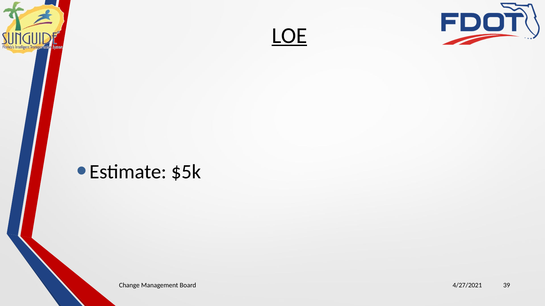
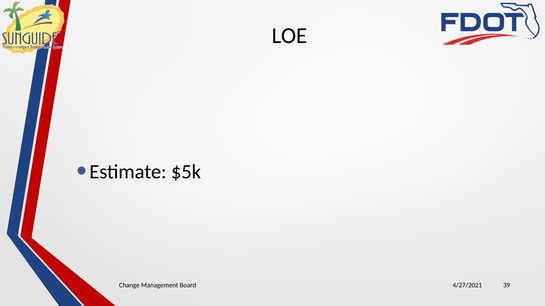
LOE underline: present -> none
